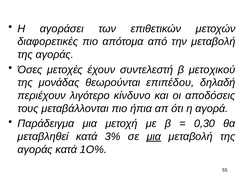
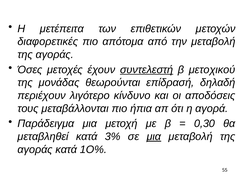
αγοράσει: αγοράσει -> μετέπειτα
συντελεστή underline: none -> present
επιπέδου: επιπέδου -> επίδρασή
